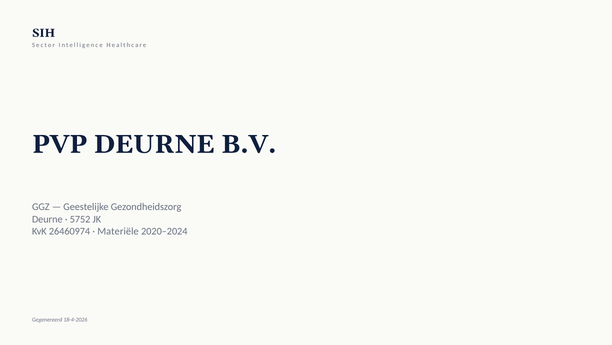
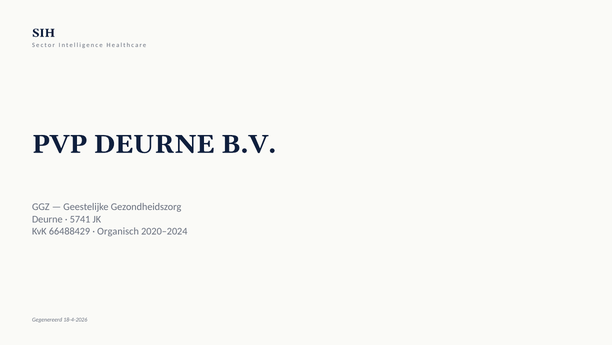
5752: 5752 -> 5741
26460974: 26460974 -> 66488429
Materiële: Materiële -> Organisch
